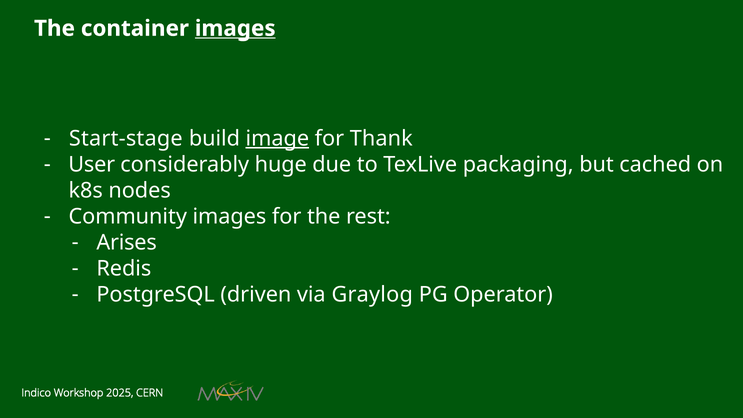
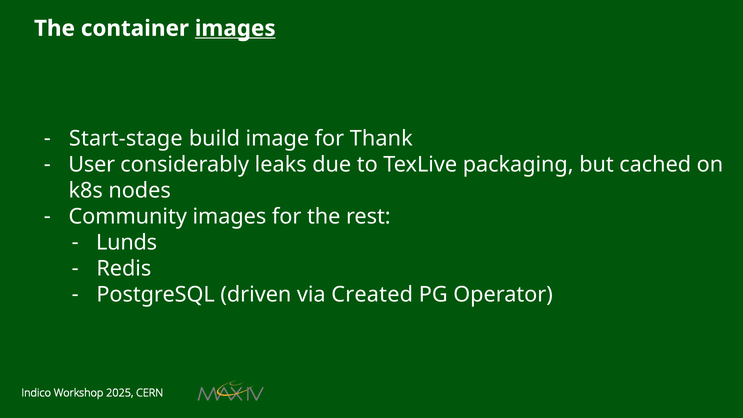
image underline: present -> none
huge: huge -> leaks
Arises: Arises -> Lunds
Graylog: Graylog -> Created
